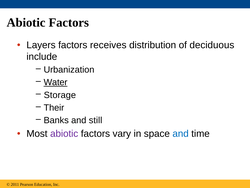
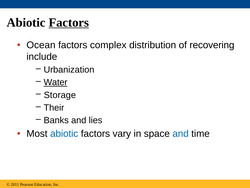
Factors at (69, 22) underline: none -> present
Layers: Layers -> Ocean
receives: receives -> complex
deciduous: deciduous -> recovering
still: still -> lies
abiotic at (64, 133) colour: purple -> blue
